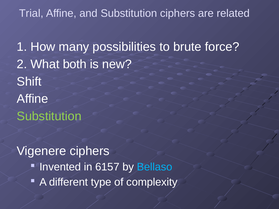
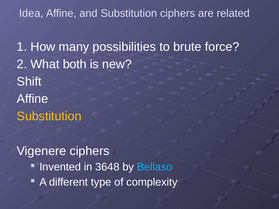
Trial: Trial -> Idea
Substitution at (49, 116) colour: light green -> yellow
6157: 6157 -> 3648
